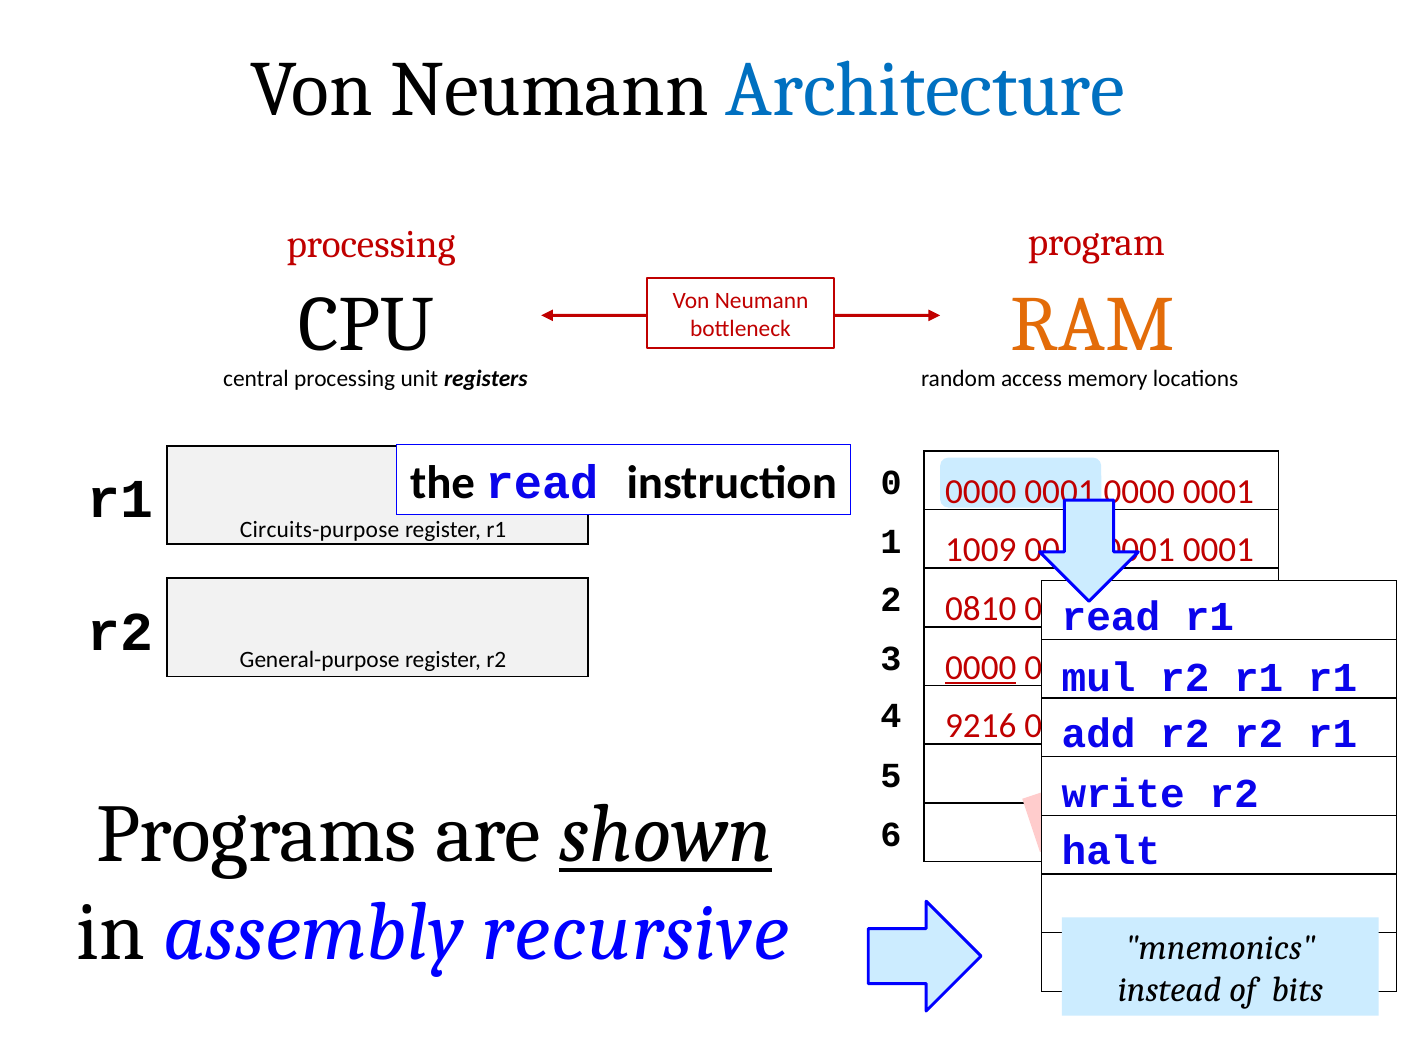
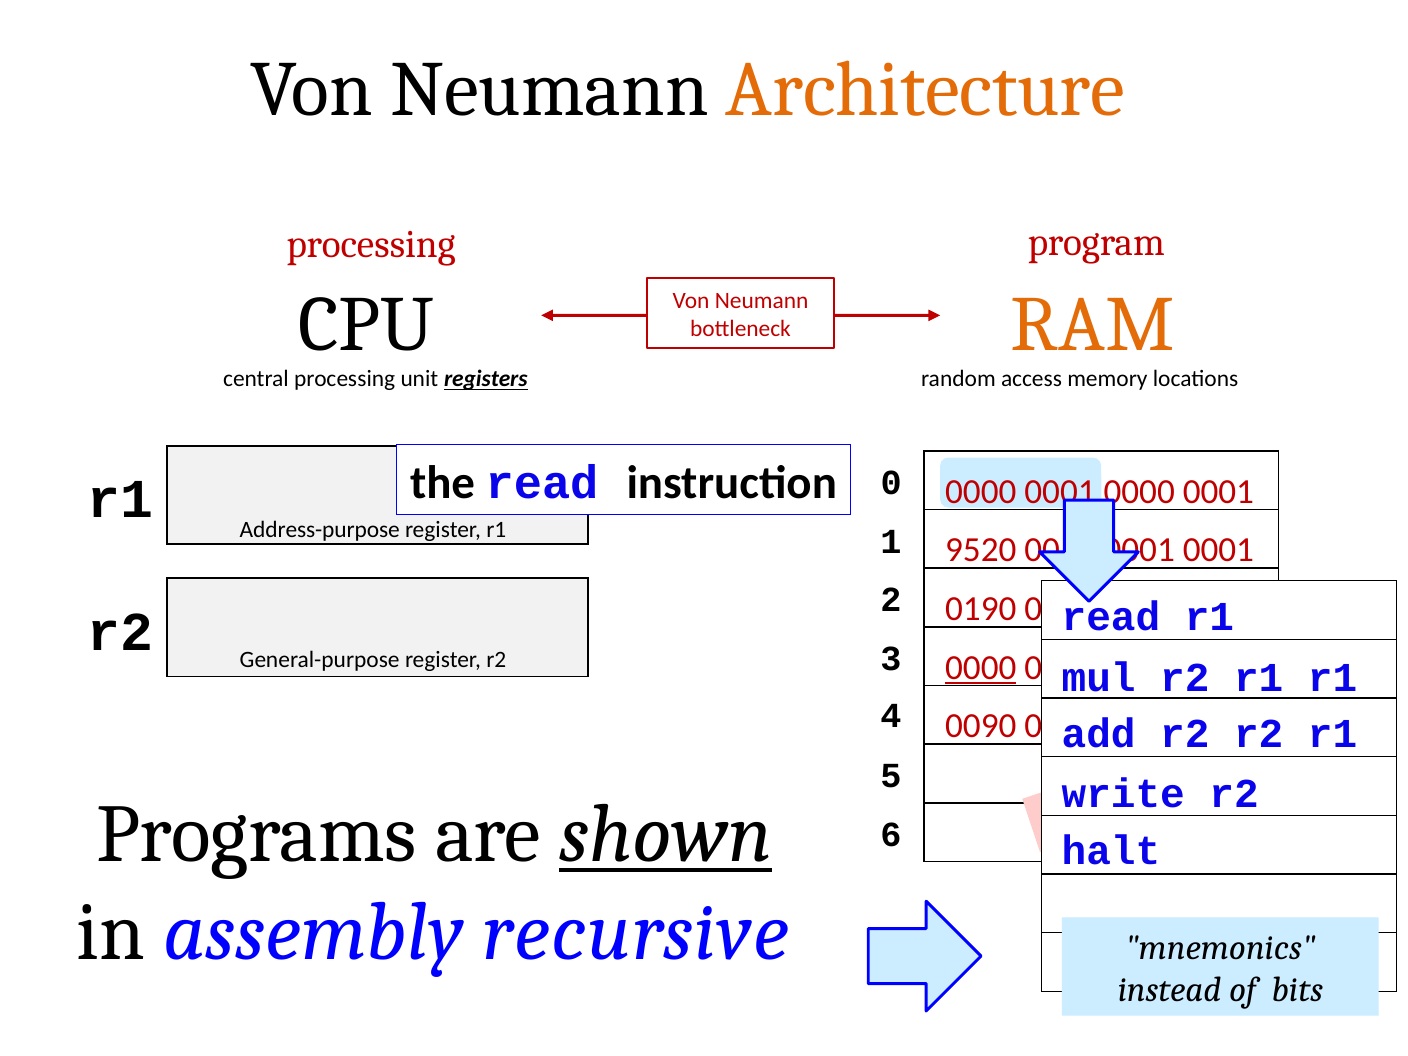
Architecture colour: blue -> orange
registers underline: none -> present
Circuits-purpose: Circuits-purpose -> Address-purpose
1009: 1009 -> 9520
0810: 0810 -> 0190
9216: 9216 -> 0090
